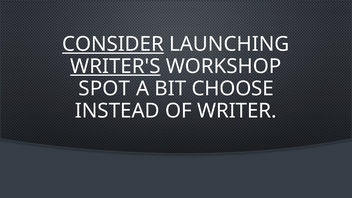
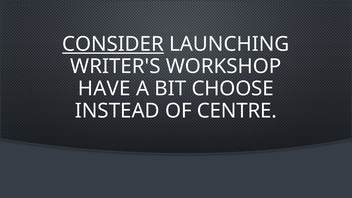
WRITER'S underline: present -> none
SPOT: SPOT -> HAVE
WRITER: WRITER -> CENTRE
